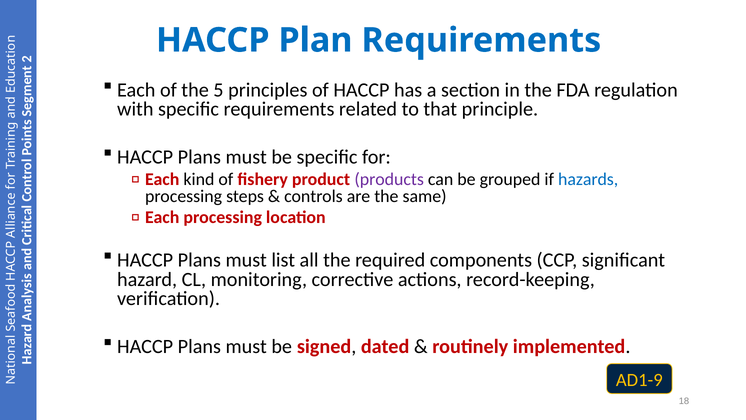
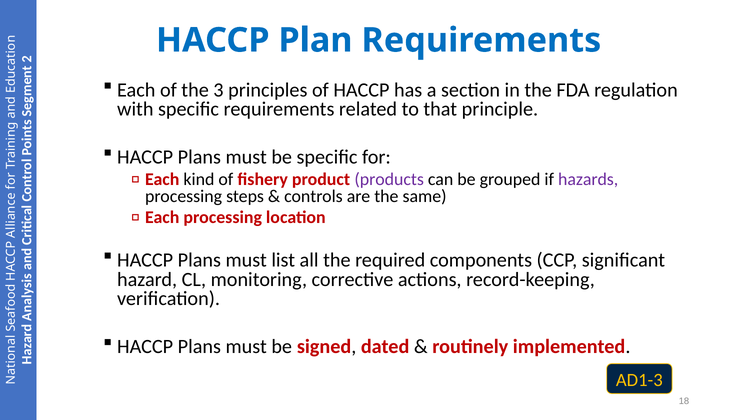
5: 5 -> 3
hazards colour: blue -> purple
AD1-9: AD1-9 -> AD1-3
